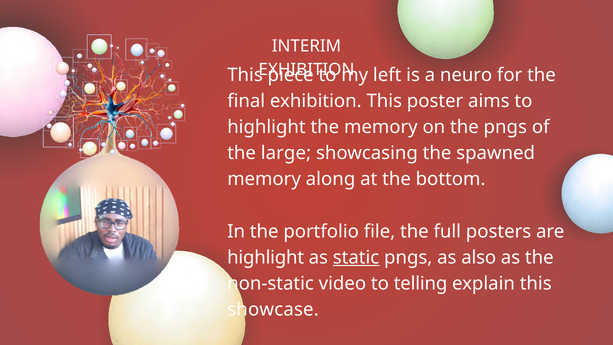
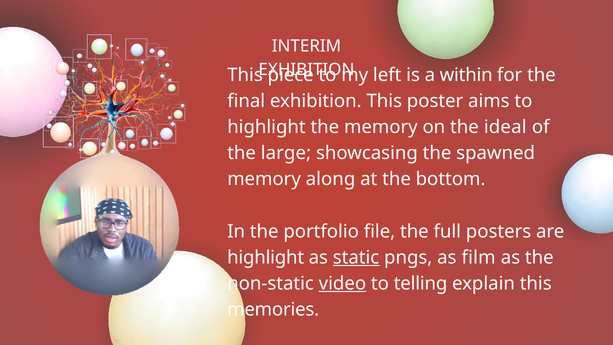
neuro: neuro -> within
the pngs: pngs -> ideal
also: also -> film
video underline: none -> present
showcase: showcase -> memories
